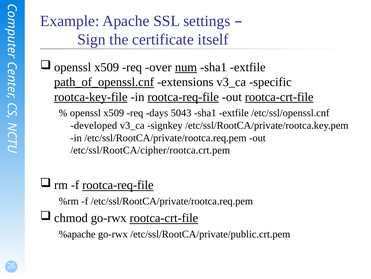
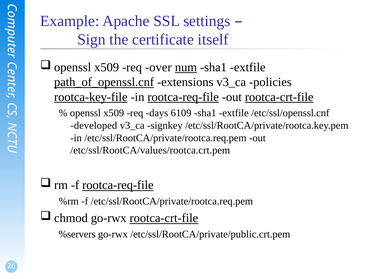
specific: specific -> policies
5043: 5043 -> 6109
/etc/ssl/RootCA/cipher/rootca.crt.pem: /etc/ssl/RootCA/cipher/rootca.crt.pem -> /etc/ssl/RootCA/values/rootca.crt.pem
%apache: %apache -> %servers
